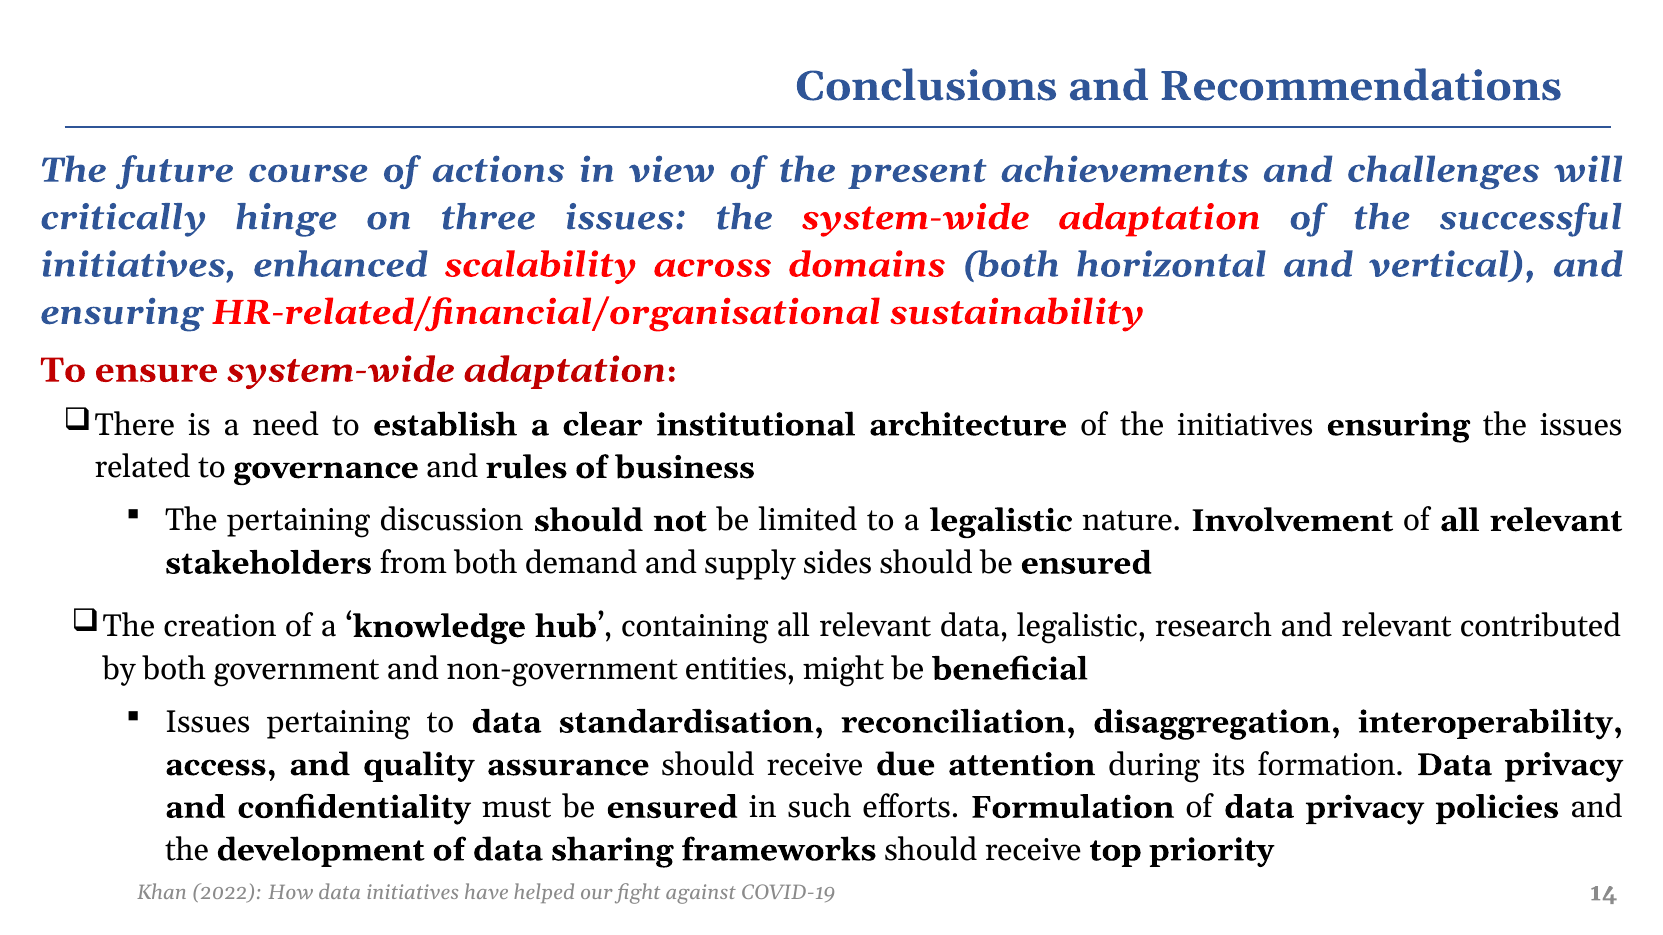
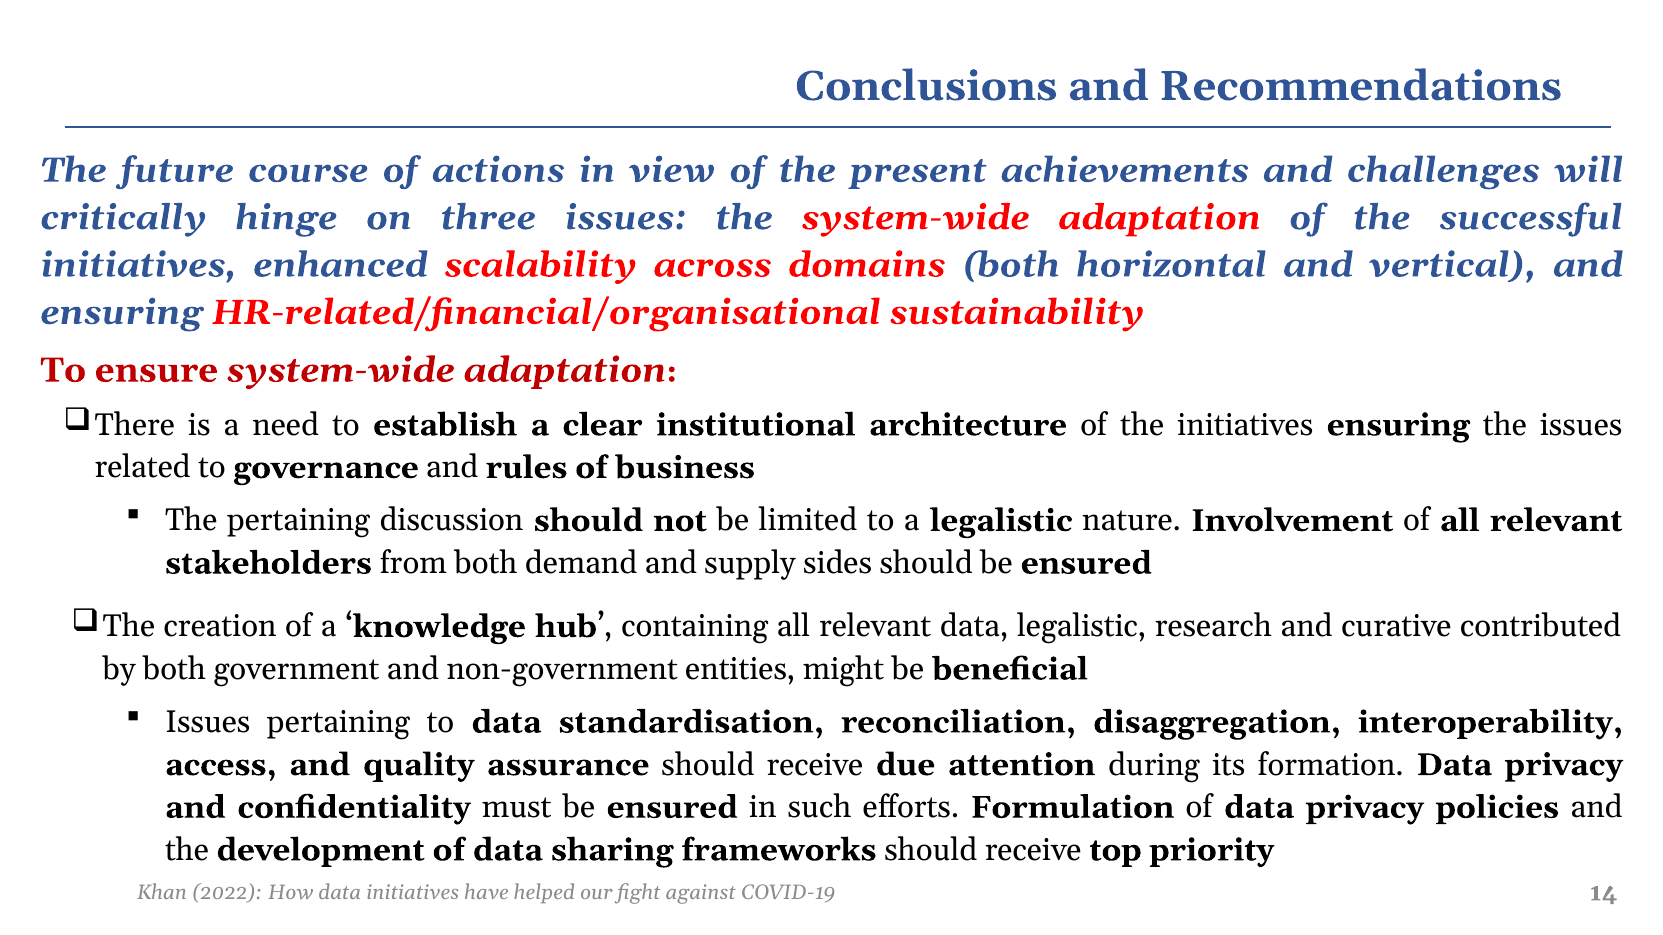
and relevant: relevant -> curative
